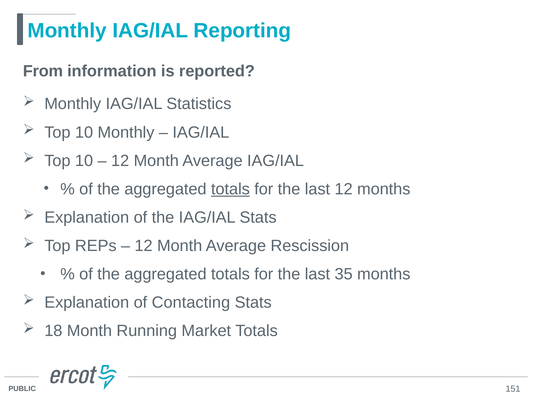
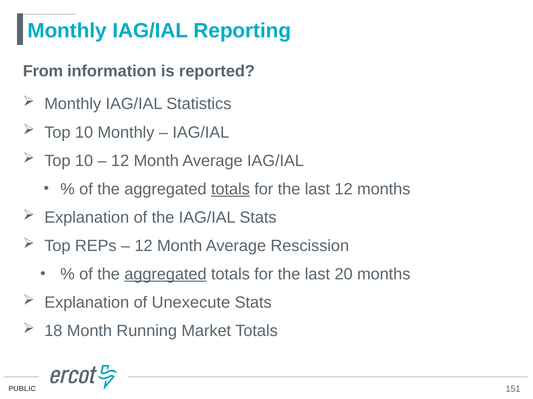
aggregated at (165, 275) underline: none -> present
35: 35 -> 20
Contacting: Contacting -> Unexecute
